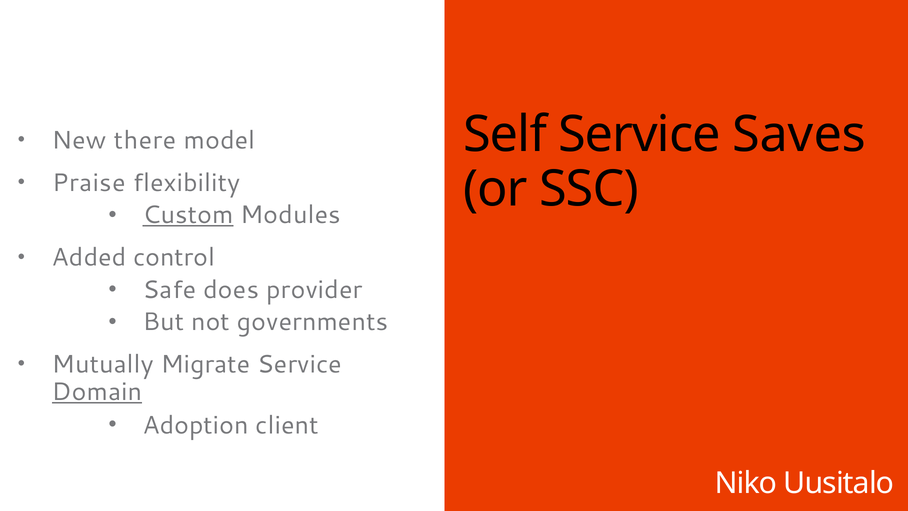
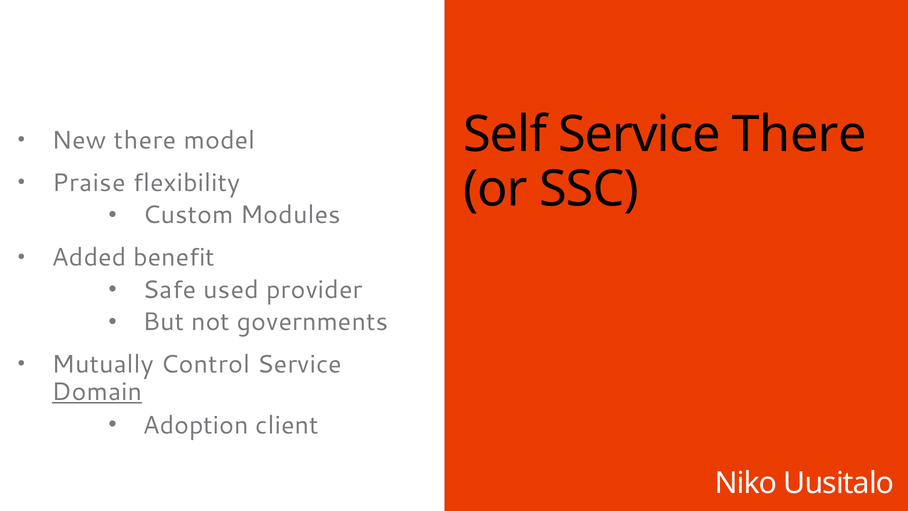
Service Saves: Saves -> There
Custom underline: present -> none
control: control -> benefit
does: does -> used
Migrate: Migrate -> Control
